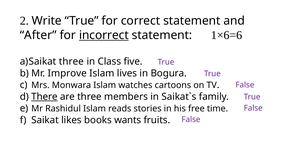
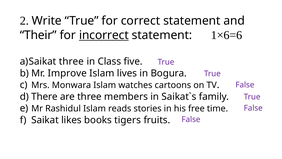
After: After -> Their
There underline: present -> none
wants: wants -> tigers
